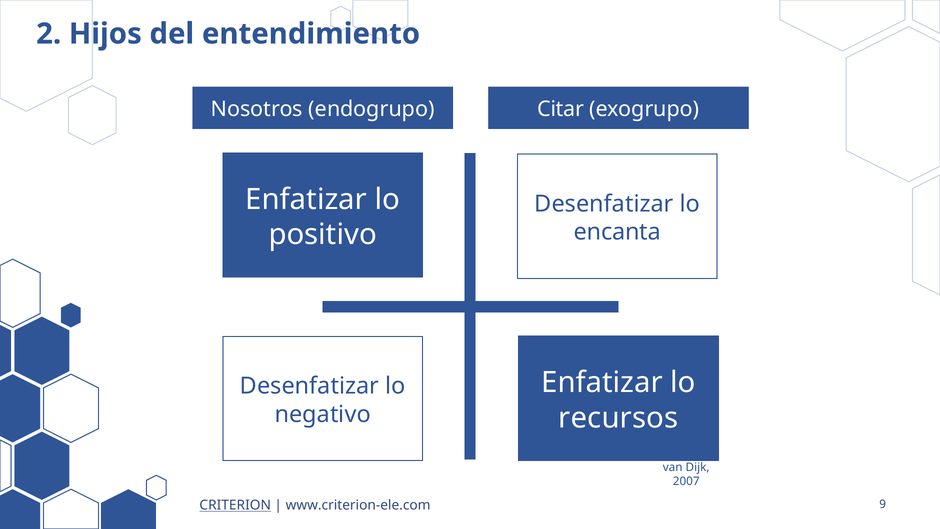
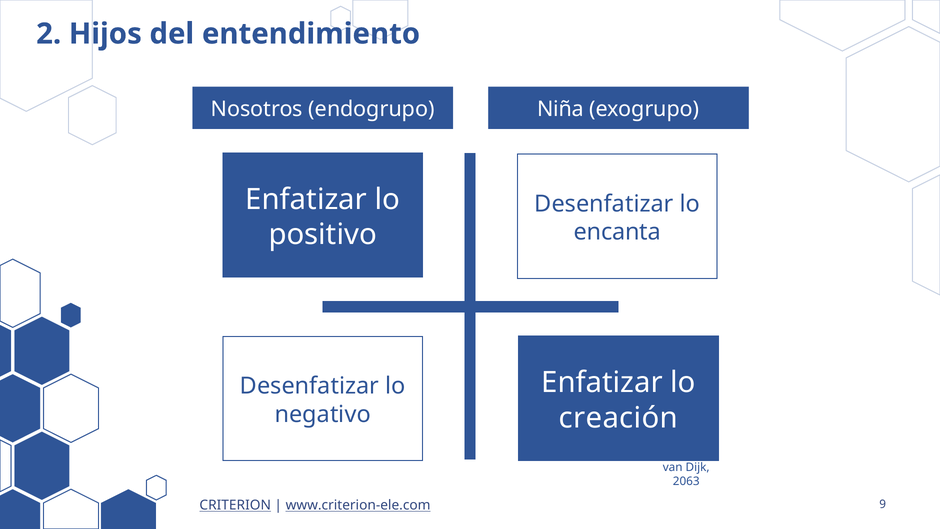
Citar: Citar -> Niña
recursos: recursos -> creación
2007: 2007 -> 2063
www.criterion-ele.com underline: none -> present
